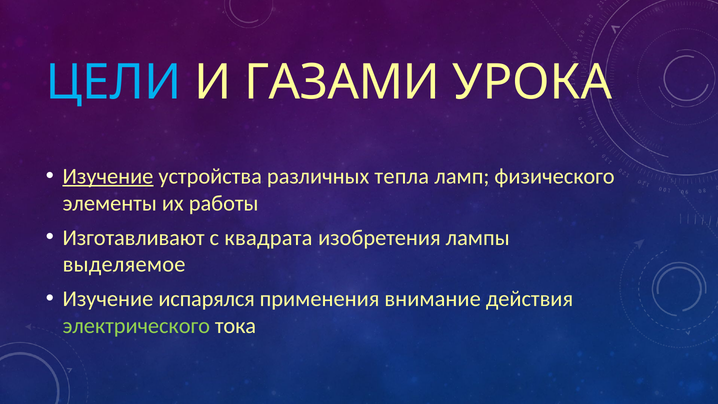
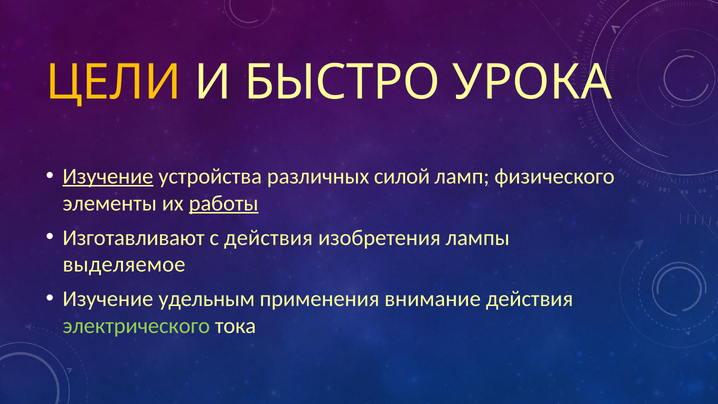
ЦЕЛИ colour: light blue -> yellow
ГАЗАМИ: ГАЗАМИ -> БЫСТРО
тепла: тепла -> силой
работы underline: none -> present
с квадрата: квадрата -> действия
испарялся: испарялся -> удельным
